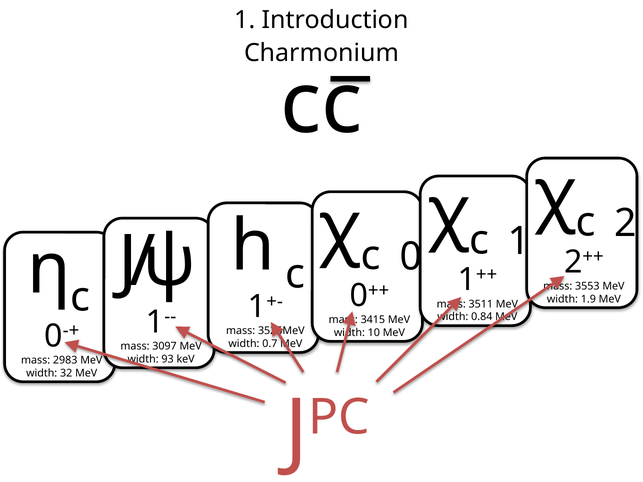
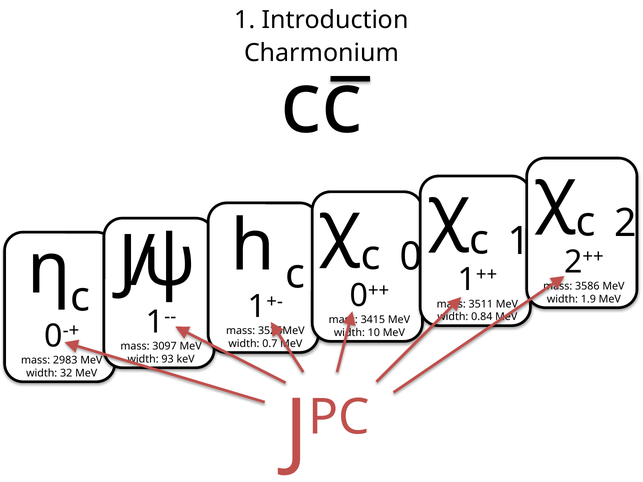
3553: 3553 -> 3586
